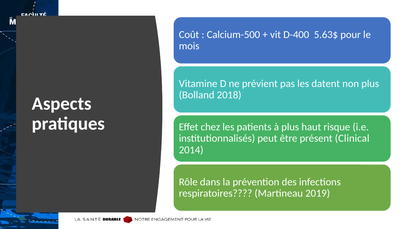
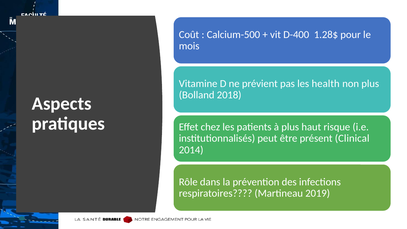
5.63$: 5.63$ -> 1.28$
datent: datent -> health
